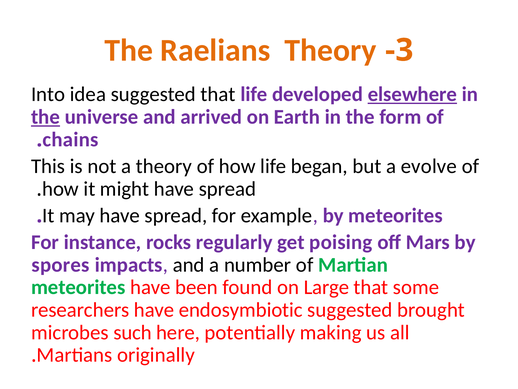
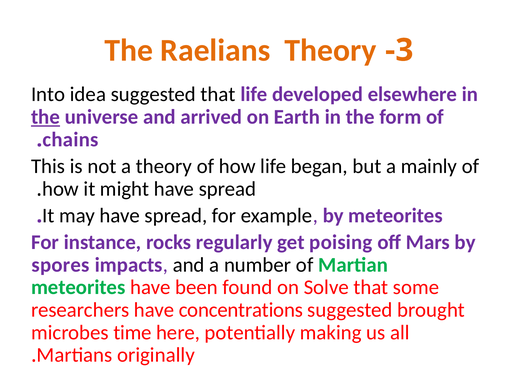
elsewhere underline: present -> none
evolve: evolve -> mainly
Large: Large -> Solve
endosymbiotic: endosymbiotic -> concentrations
such: such -> time
